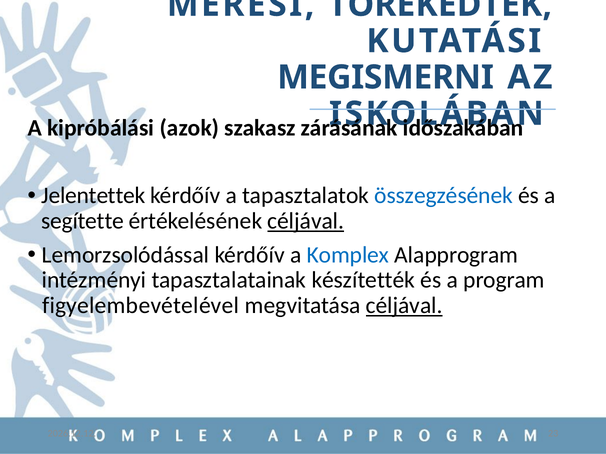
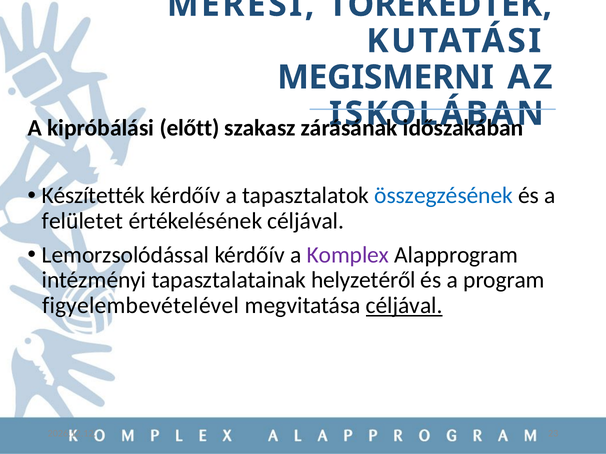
azok: azok -> előtt
Jelentettek: Jelentettek -> Készítették
segítette: segítette -> felületet
céljával at (306, 221) underline: present -> none
Komplex colour: blue -> purple
készítették: készítették -> helyzetéről
